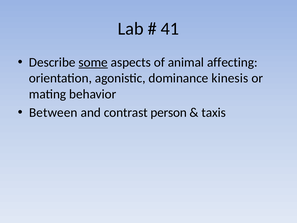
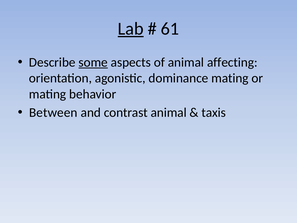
Lab underline: none -> present
41: 41 -> 61
dominance kinesis: kinesis -> mating
contrast person: person -> animal
